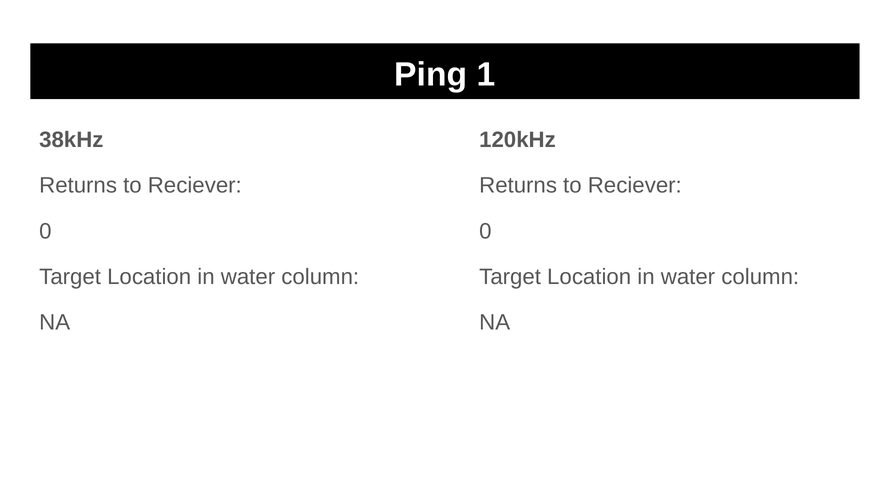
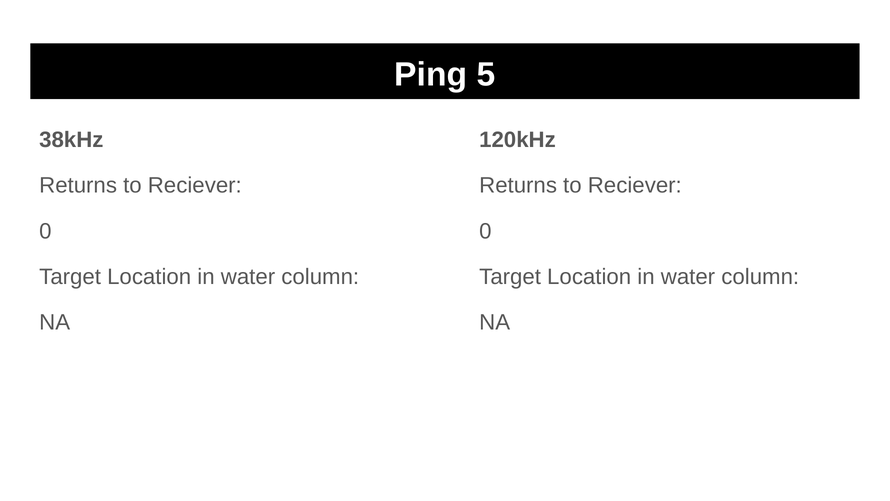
1: 1 -> 5
